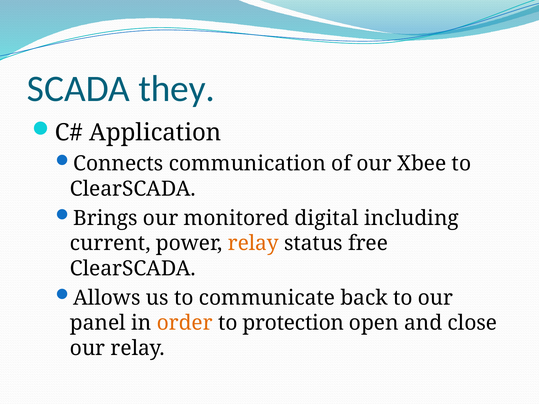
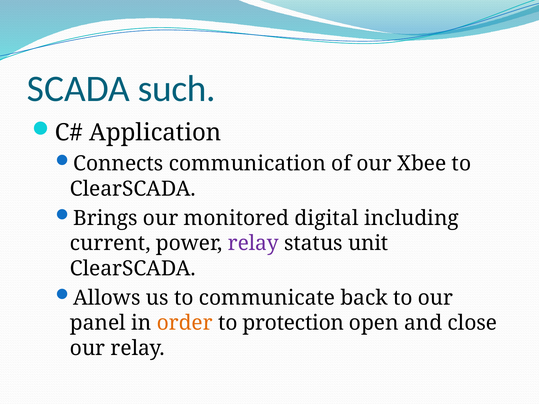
they: they -> such
relay at (253, 243) colour: orange -> purple
free: free -> unit
